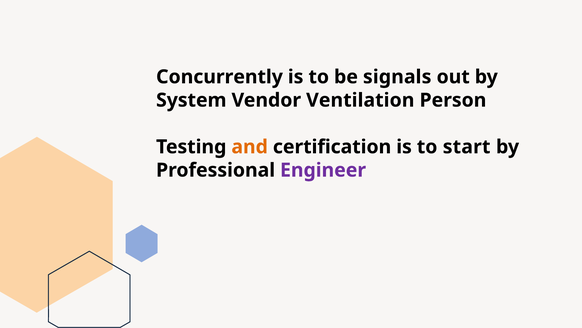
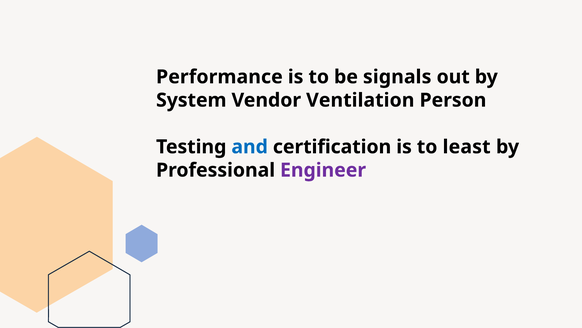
Concurrently: Concurrently -> Performance
and colour: orange -> blue
start: start -> least
